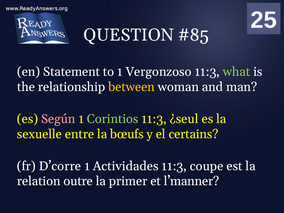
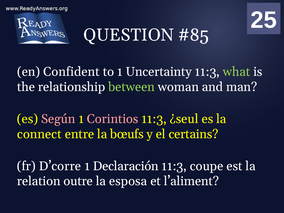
Statement: Statement -> Confident
Vergonzoso: Vergonzoso -> Uncertainty
between colour: yellow -> light green
Corintios colour: light green -> pink
sexuelle: sexuelle -> connect
Actividades: Actividades -> Declaración
primer: primer -> esposa
l’manner: l’manner -> l’aliment
